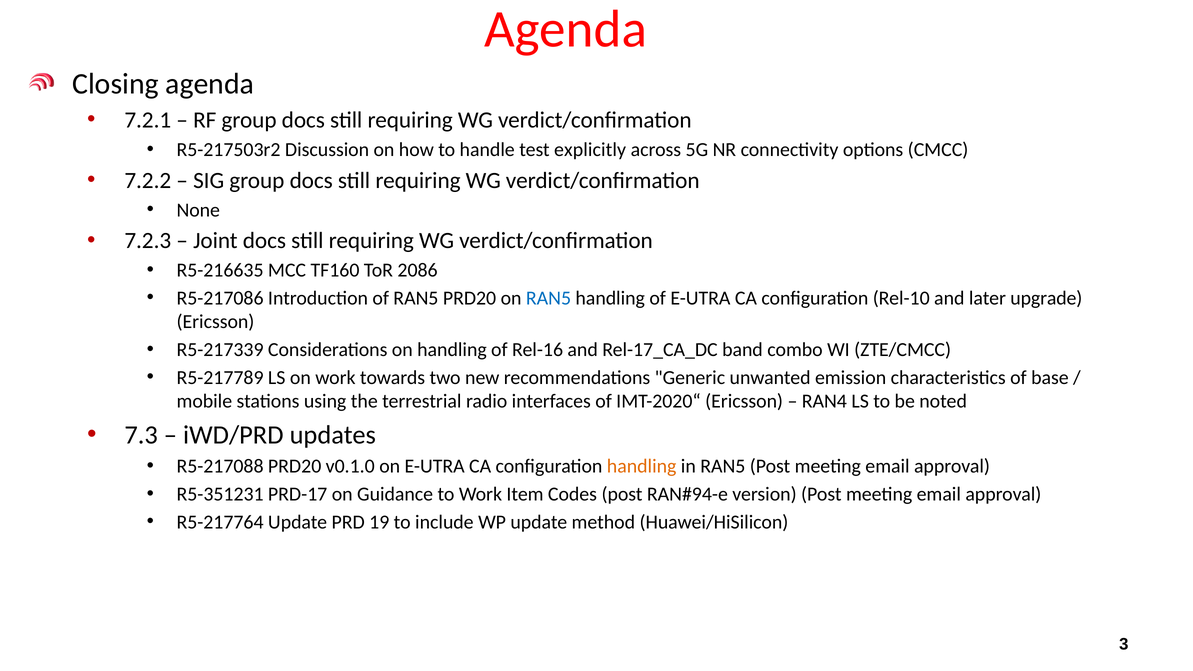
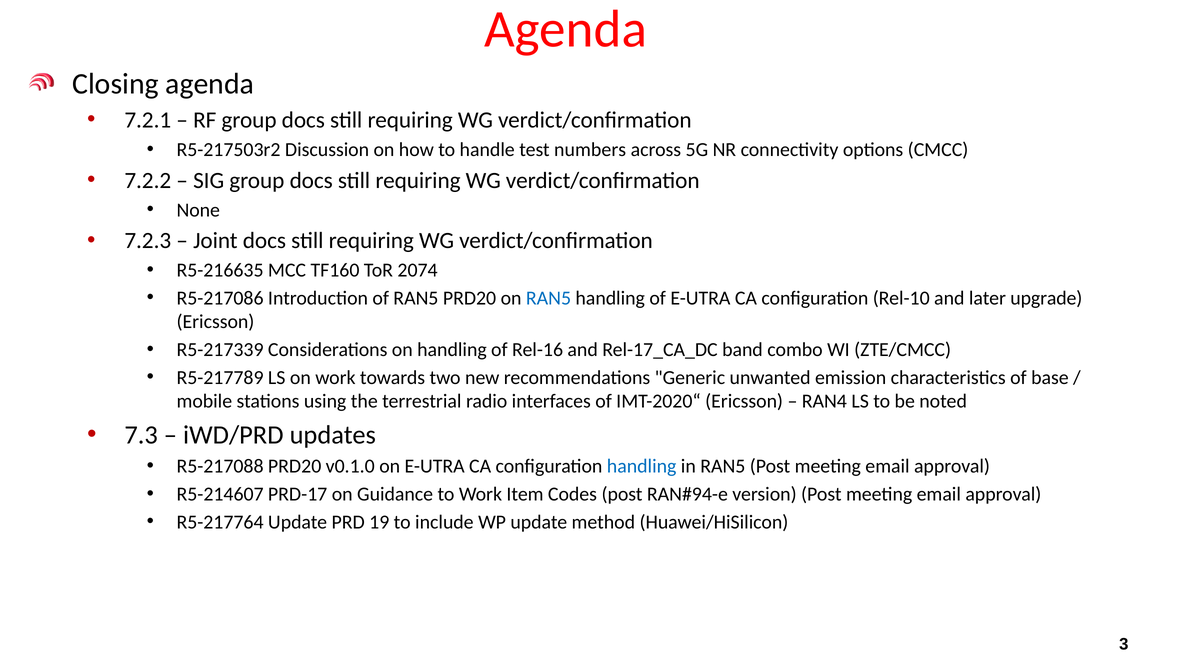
explicitly: explicitly -> numbers
2086: 2086 -> 2074
handling at (642, 466) colour: orange -> blue
R5-351231: R5-351231 -> R5-214607
